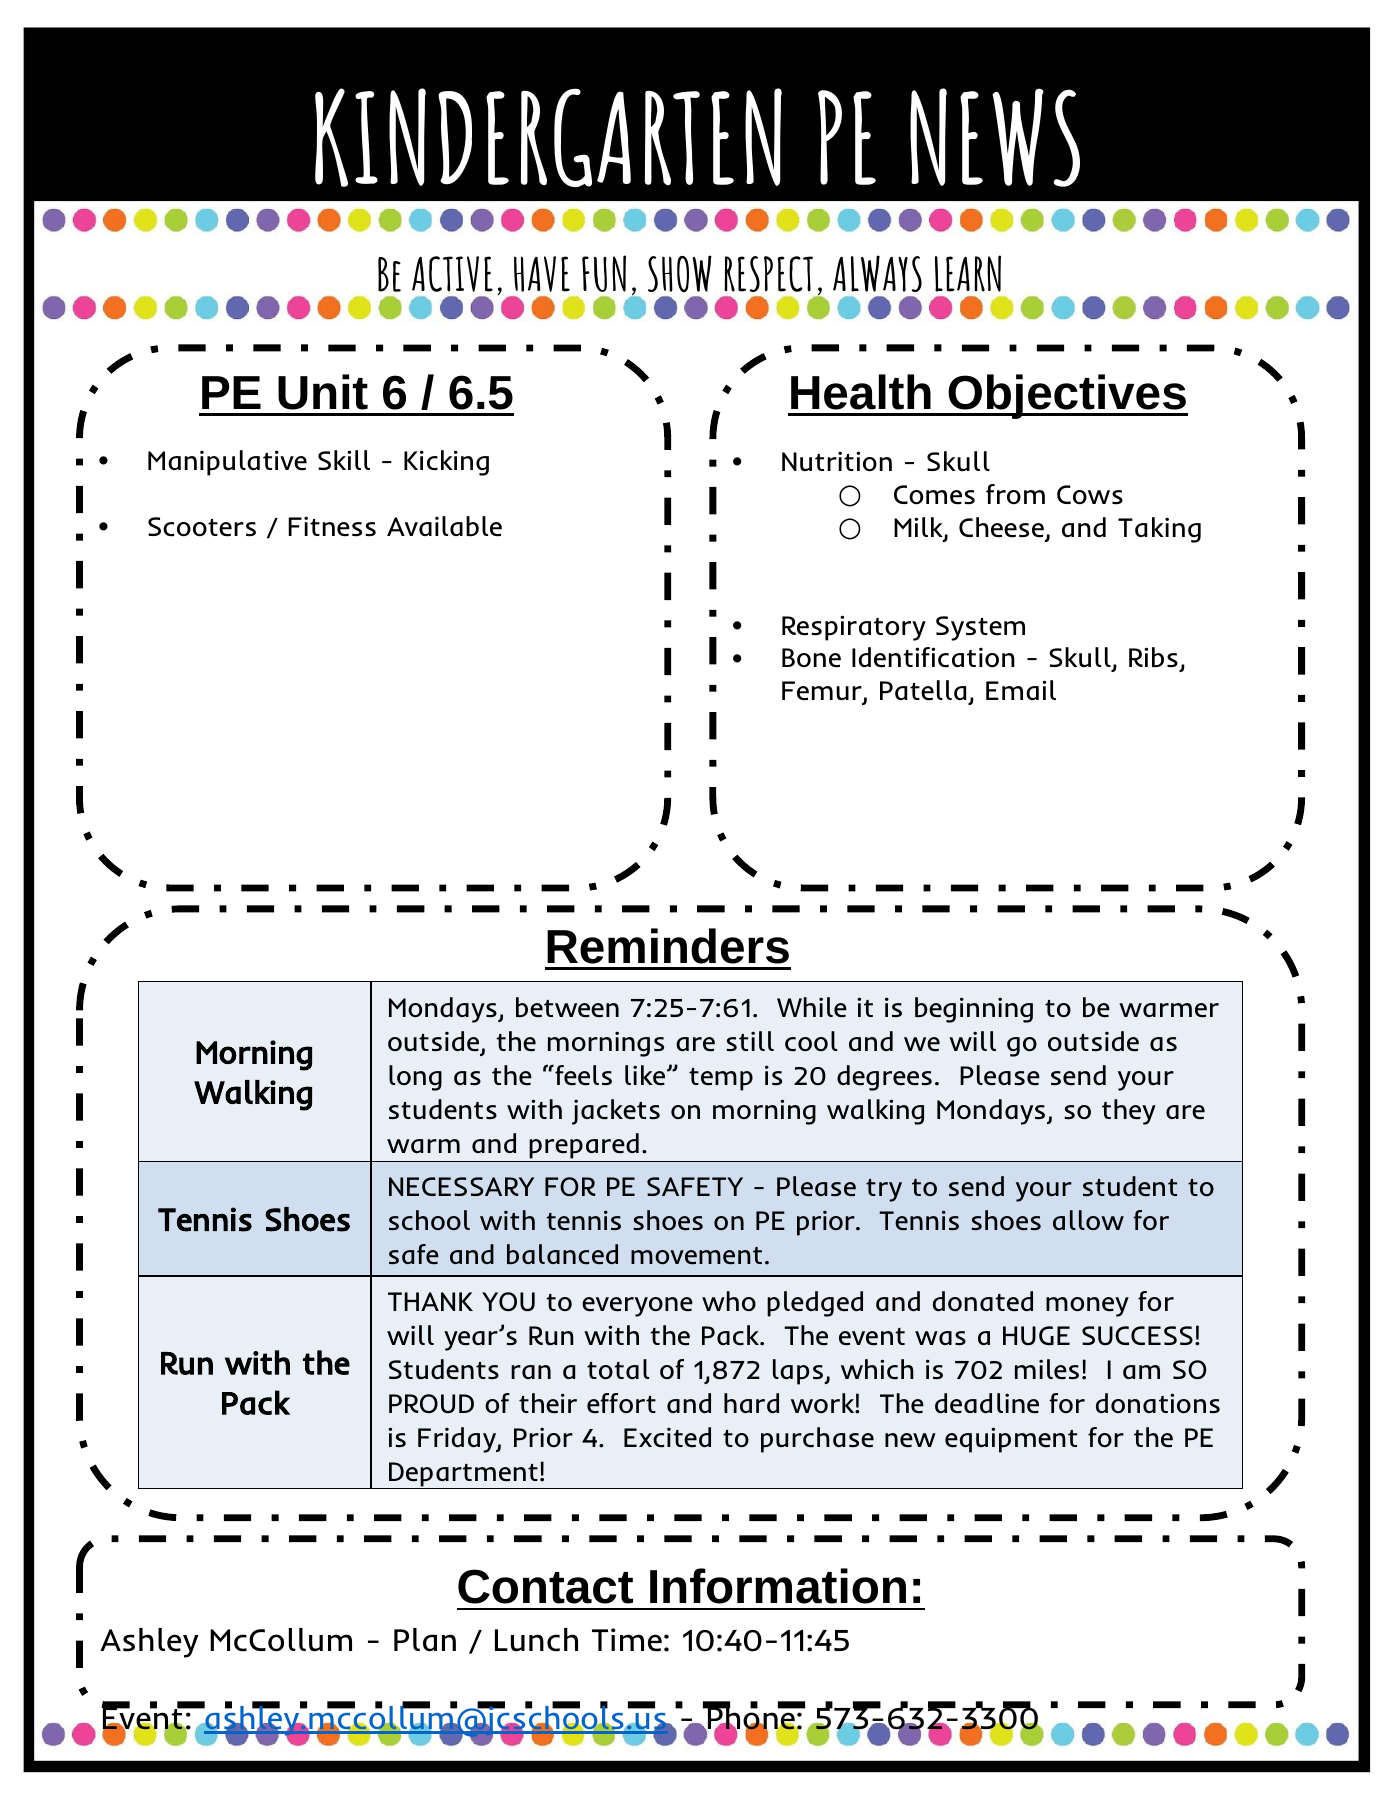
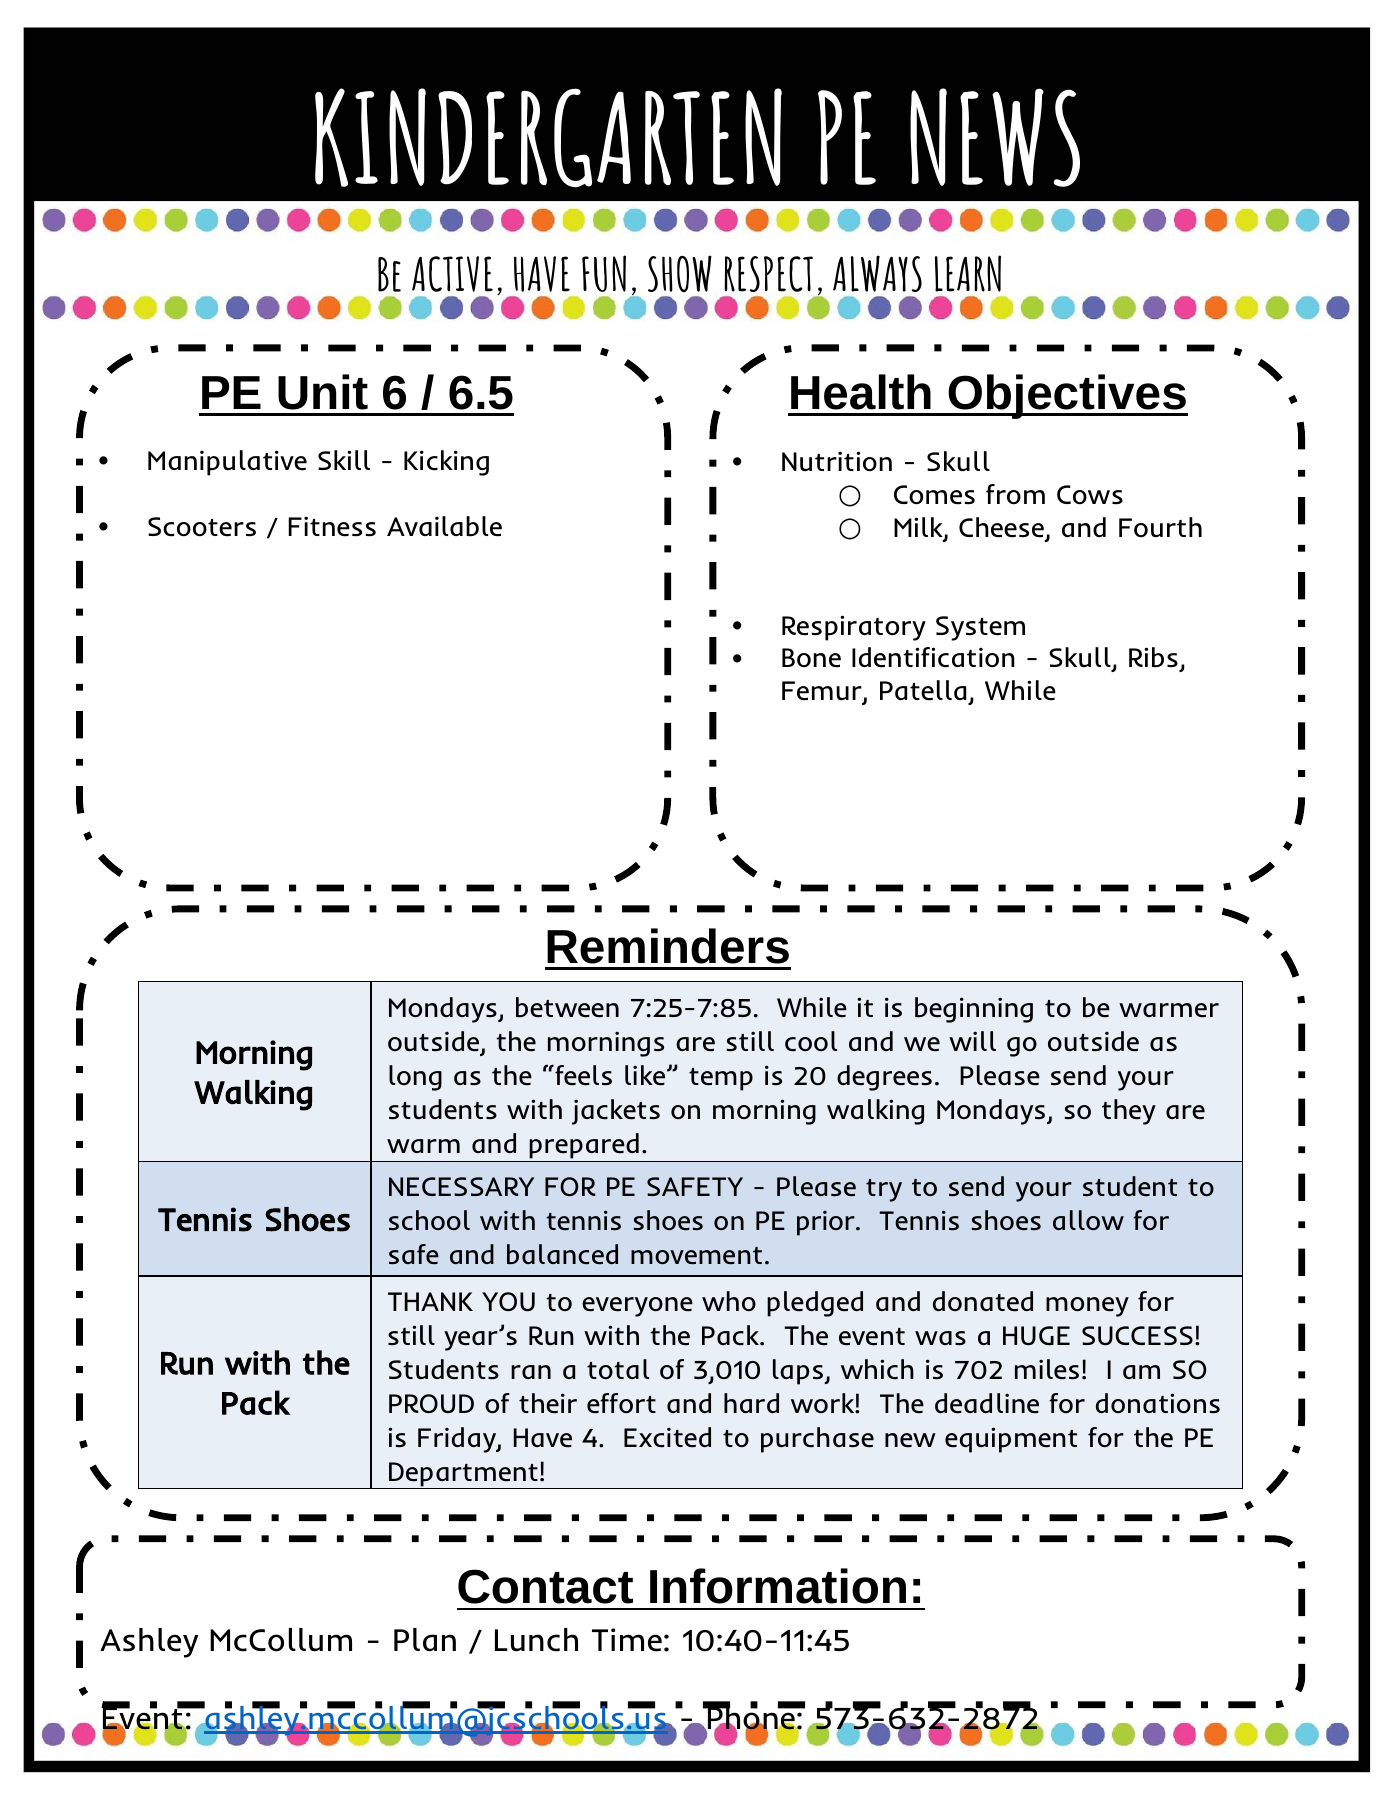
Taking: Taking -> Fourth
Patella Email: Email -> While
7:25-7:61: 7:25-7:61 -> 7:25-7:85
will at (411, 1337): will -> still
1,872: 1,872 -> 3,010
Friday Prior: Prior -> Have
573-632-3300: 573-632-3300 -> 573-632-2872
